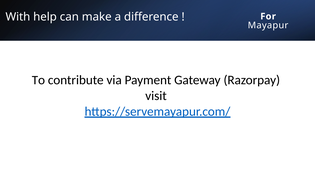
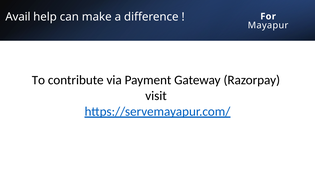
With: With -> Avail
